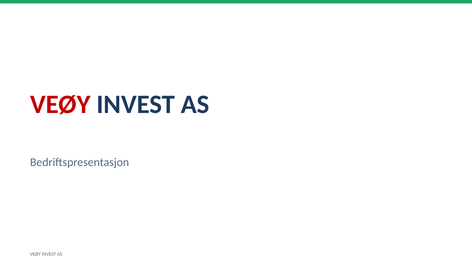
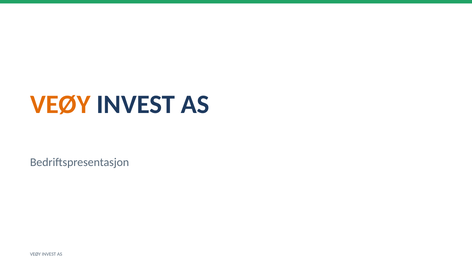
VEØY at (60, 105) colour: red -> orange
